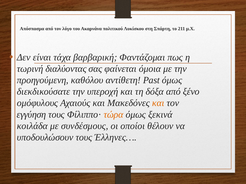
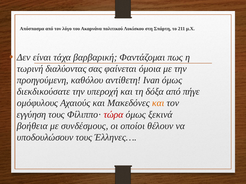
Past: Past -> Ivan
ξένο: ξένο -> πήγε
τώρα colour: orange -> red
κοιλάδα: κοιλάδα -> βοήθεια
